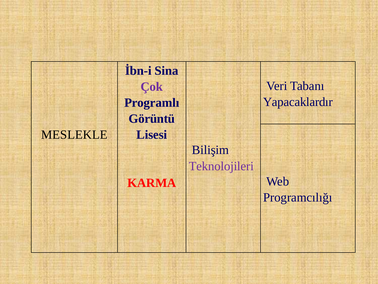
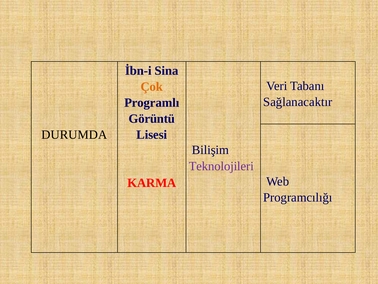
Çok colour: purple -> orange
Yapacaklardır: Yapacaklardır -> Sağlanacaktır
MESLEKLE: MESLEKLE -> DURUMDA
